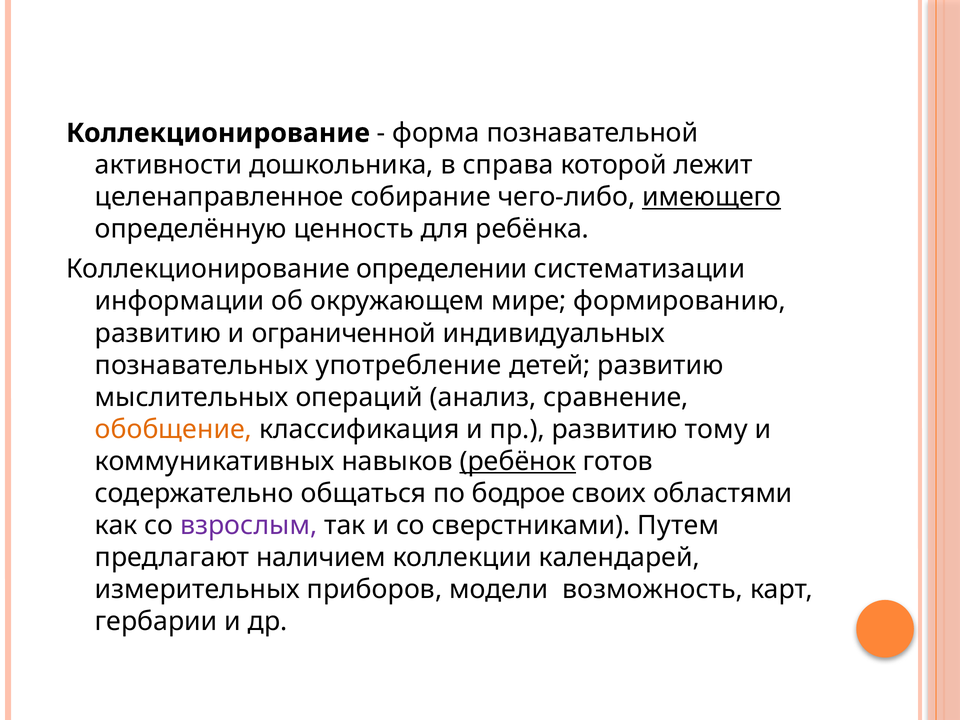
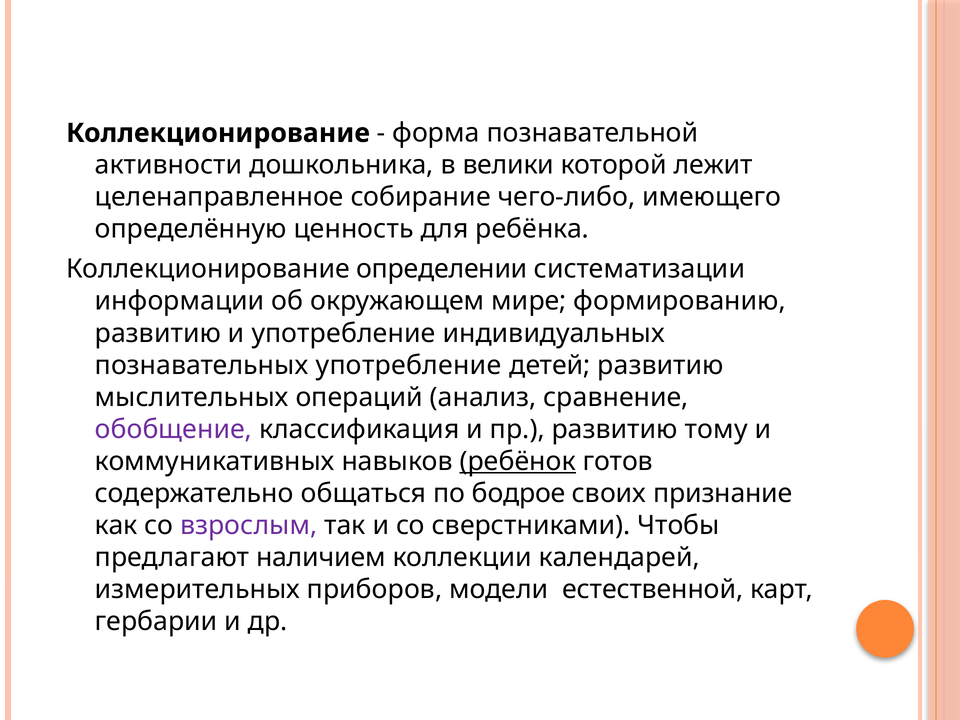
справа: справа -> велики
имеющего underline: present -> none
и ограниченной: ограниченной -> употребление
обобщение colour: orange -> purple
областями: областями -> признание
Путем: Путем -> Чтобы
возможность: возможность -> естественной
